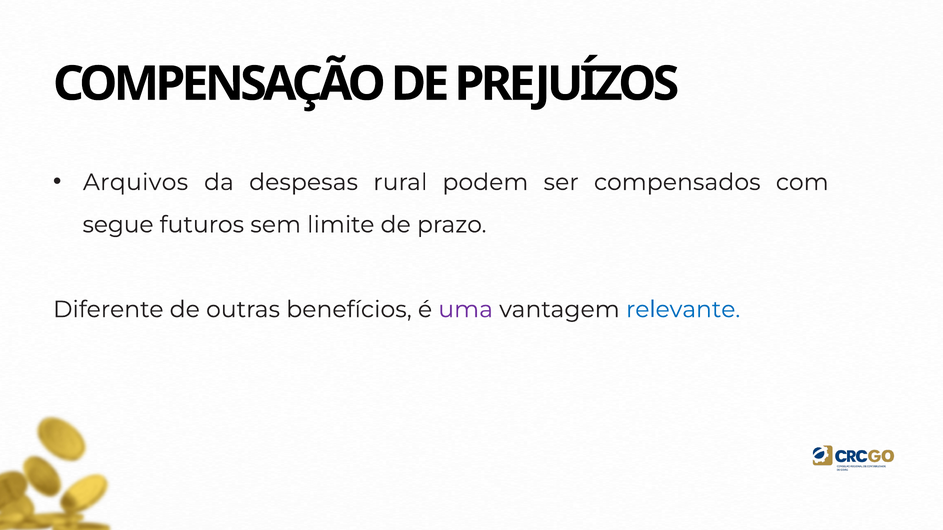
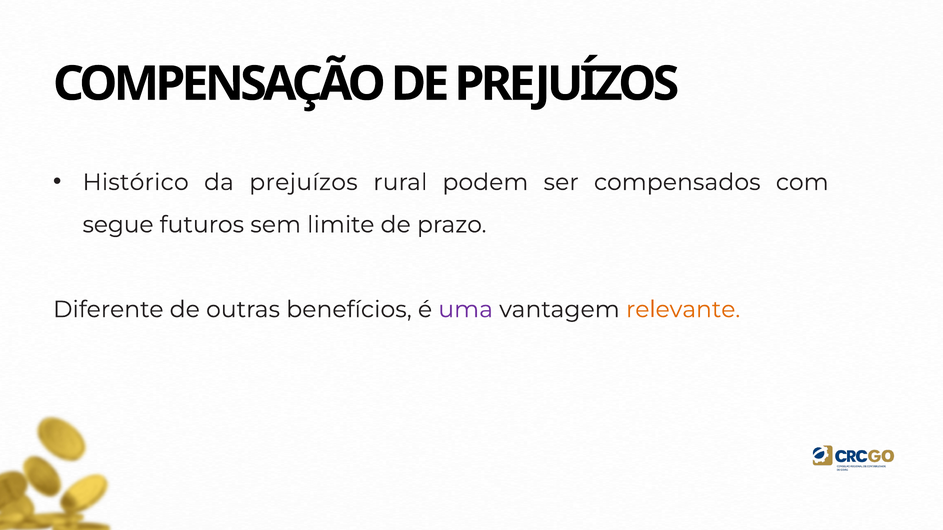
Arquivos: Arquivos -> Histórico
da despesas: despesas -> prejuízos
relevante colour: blue -> orange
